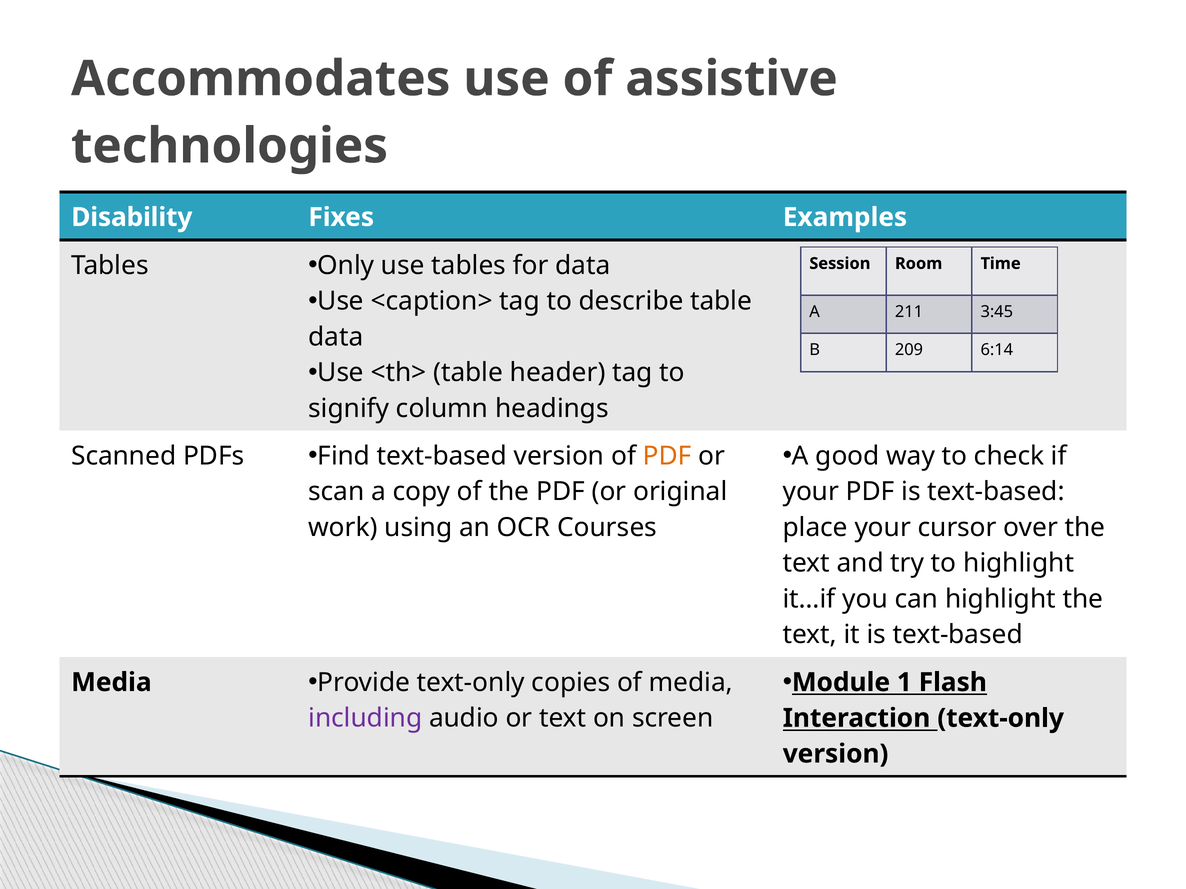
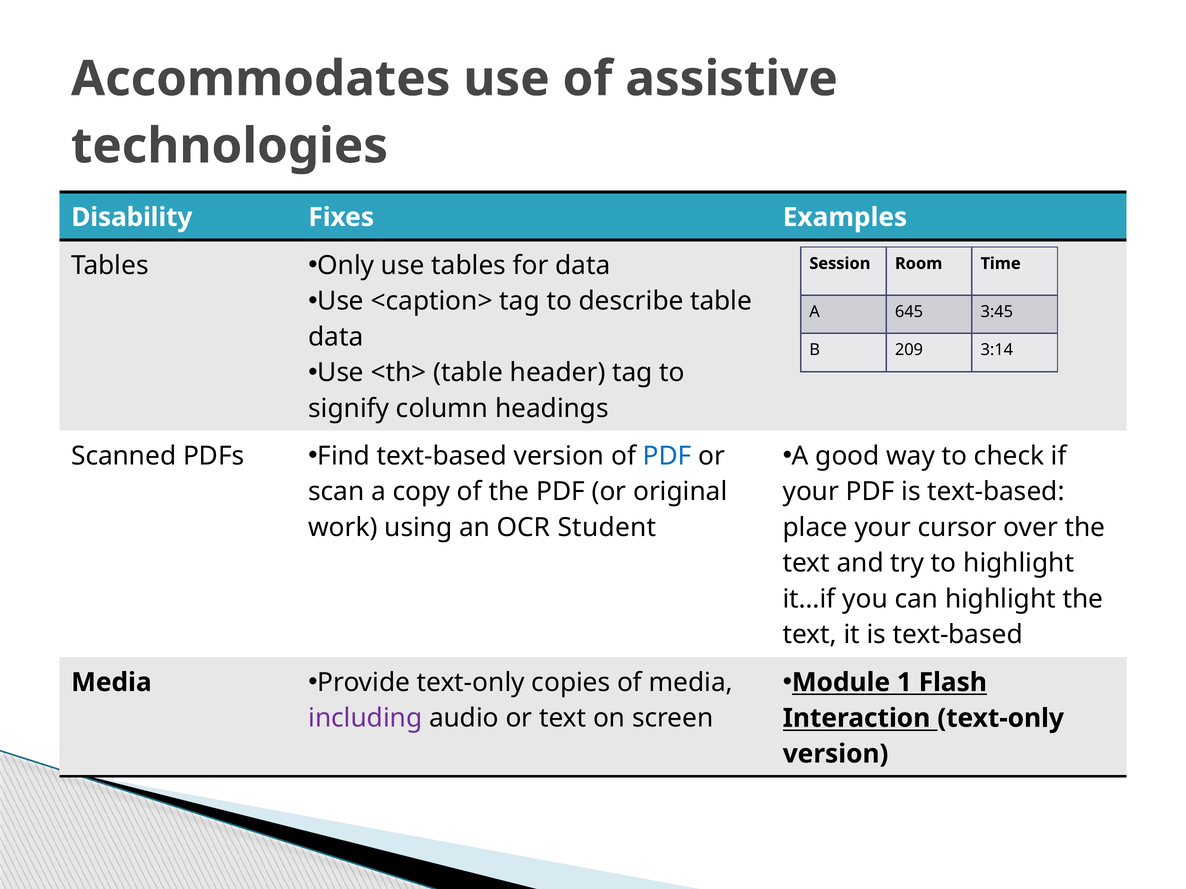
211: 211 -> 645
6:14: 6:14 -> 3:14
PDF at (667, 456) colour: orange -> blue
Courses: Courses -> Student
